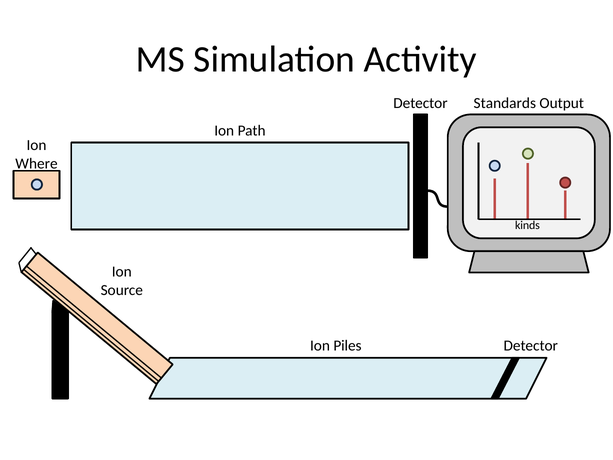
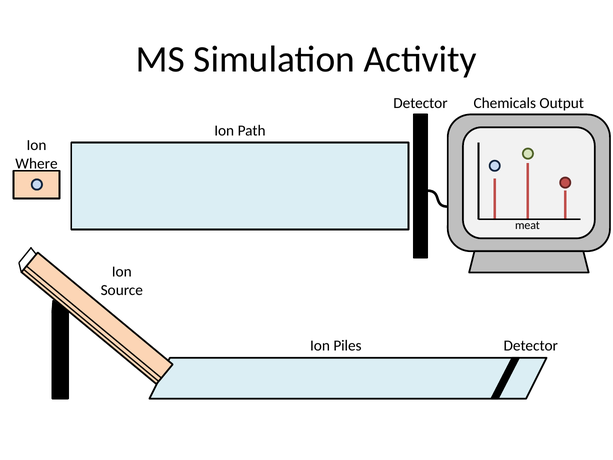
Standards: Standards -> Chemicals
kinds: kinds -> meat
